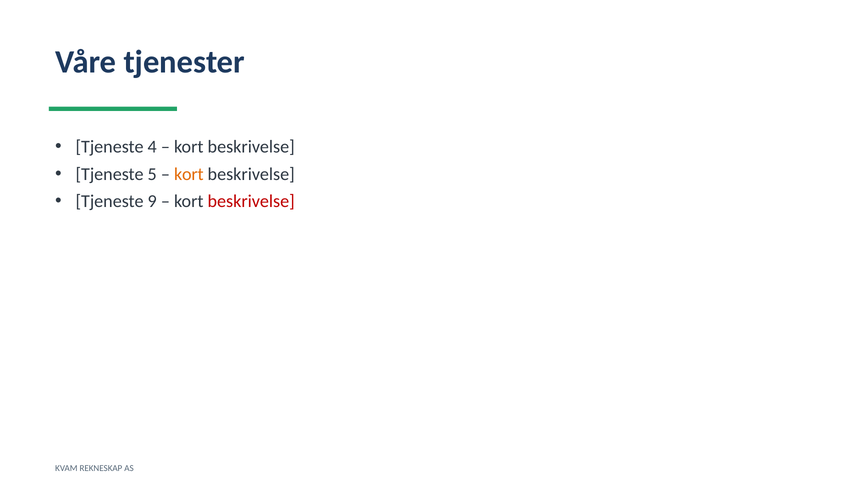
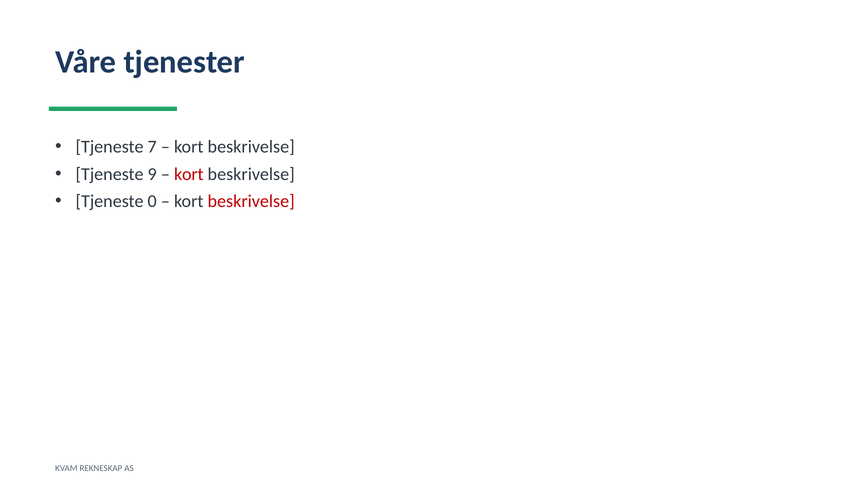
4: 4 -> 7
5: 5 -> 9
kort at (189, 174) colour: orange -> red
9: 9 -> 0
